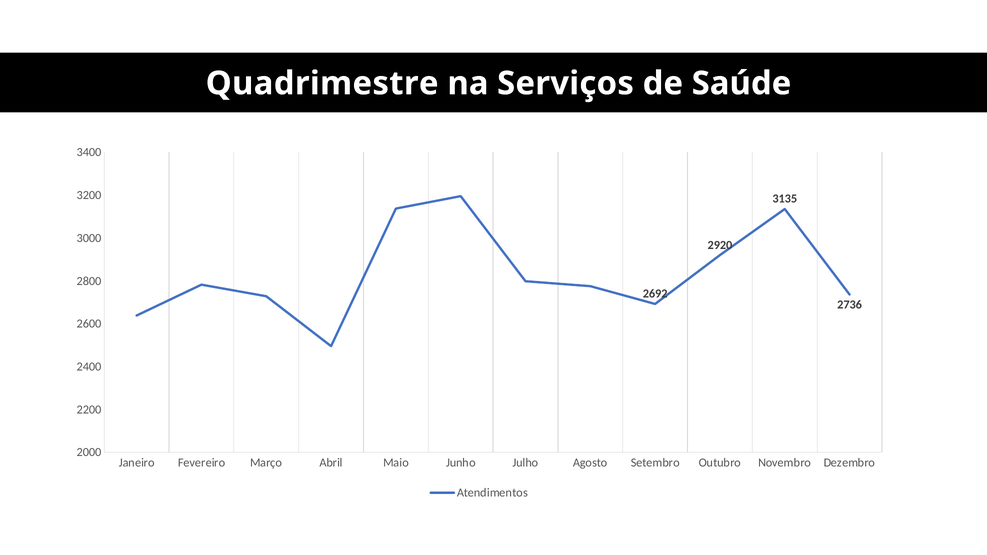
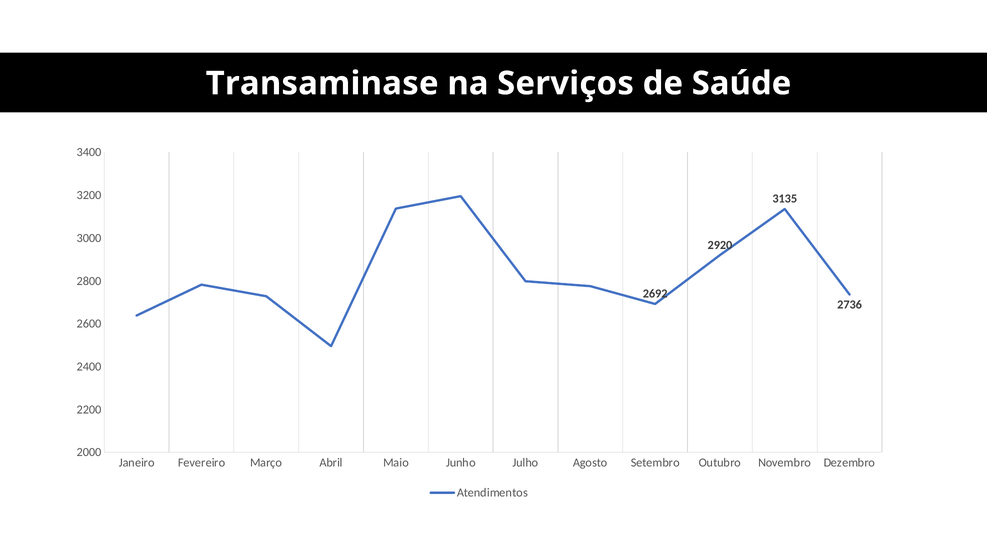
Quadrimestre: Quadrimestre -> Transaminase
